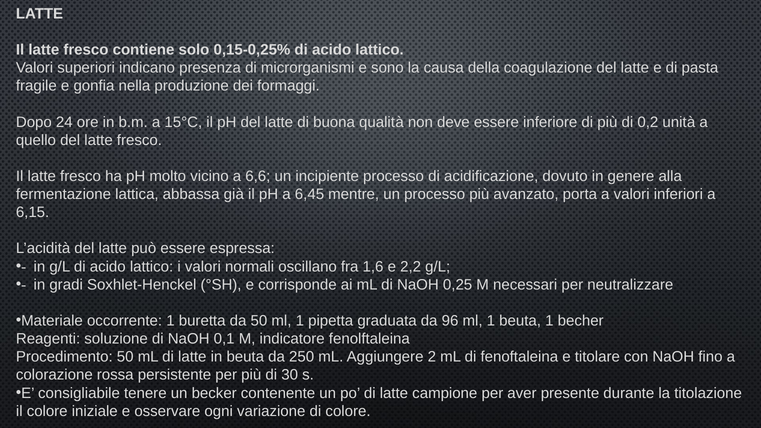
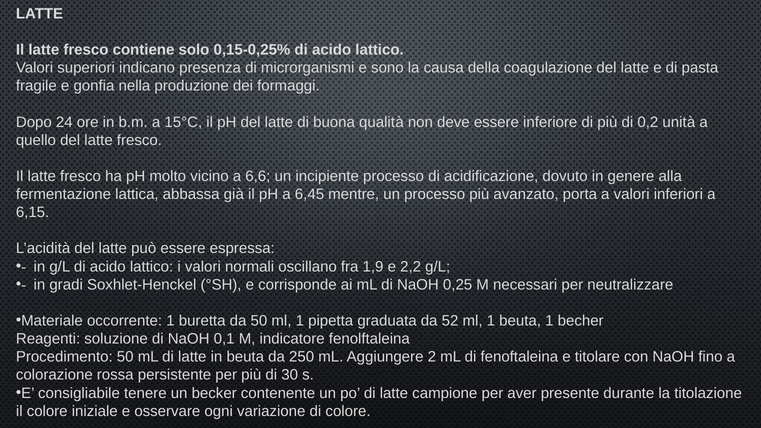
1,6: 1,6 -> 1,9
96: 96 -> 52
